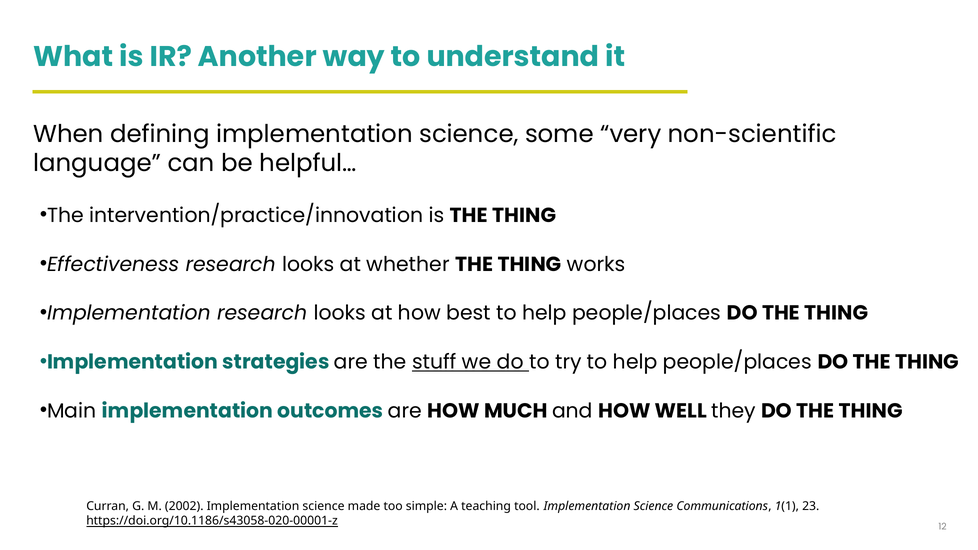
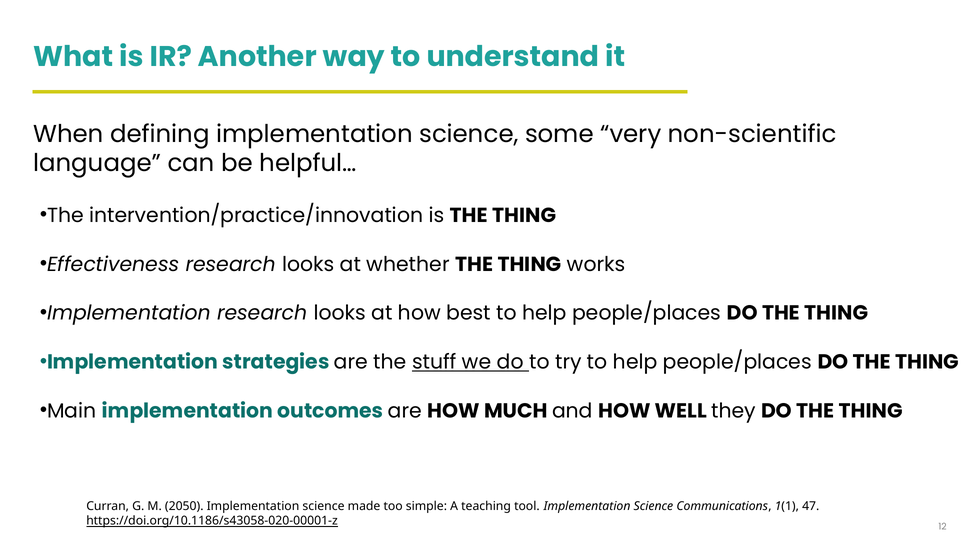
2002: 2002 -> 2050
23: 23 -> 47
